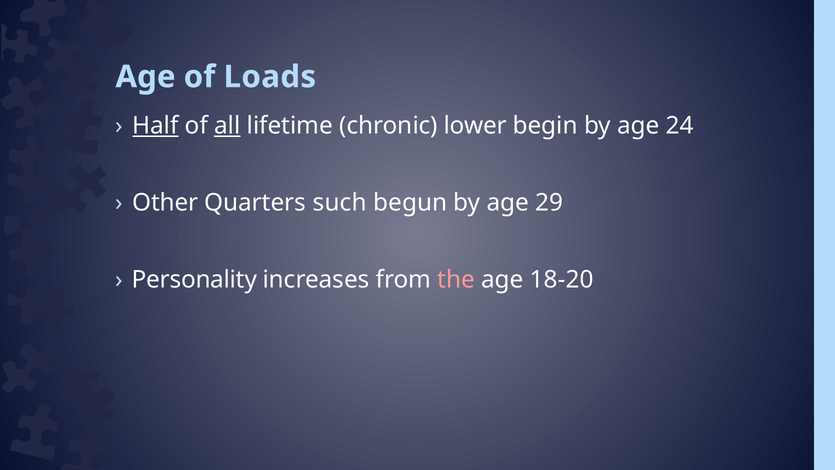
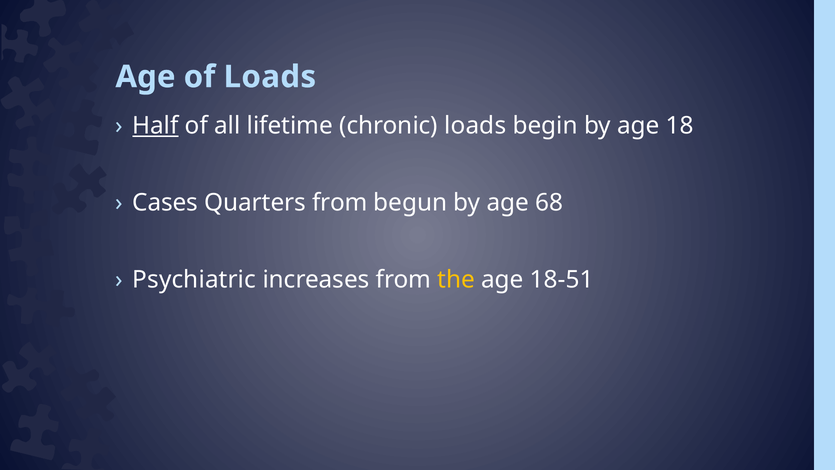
all underline: present -> none
chronic lower: lower -> loads
24: 24 -> 18
Other: Other -> Cases
Quarters such: such -> from
29: 29 -> 68
Personality: Personality -> Psychiatric
the colour: pink -> yellow
18-20: 18-20 -> 18-51
